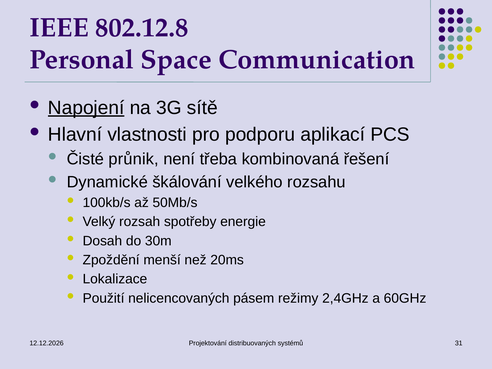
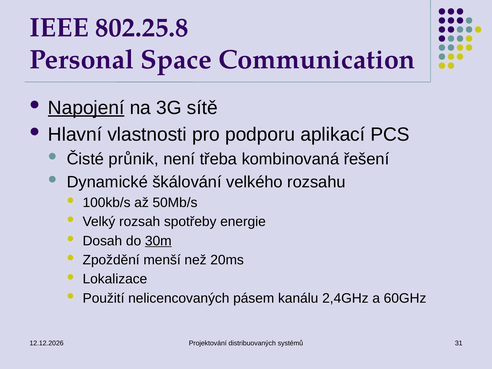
802.12.8: 802.12.8 -> 802.25.8
30m underline: none -> present
režimy: režimy -> kanálu
